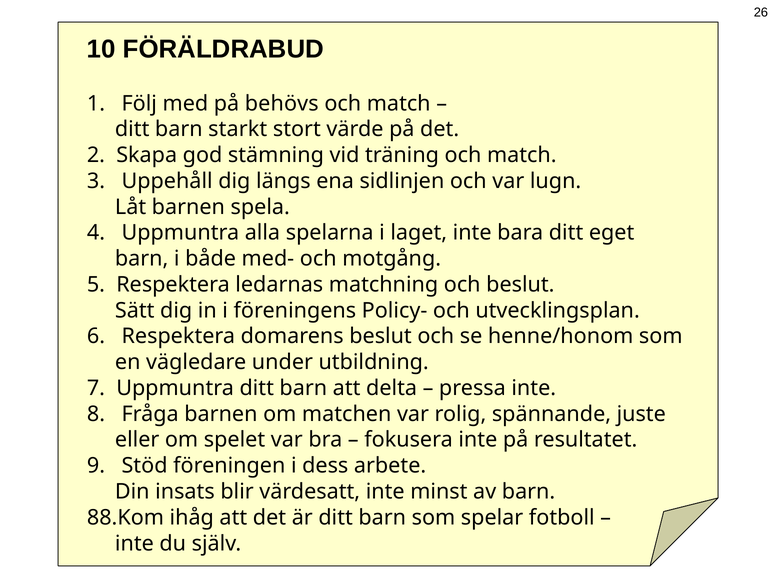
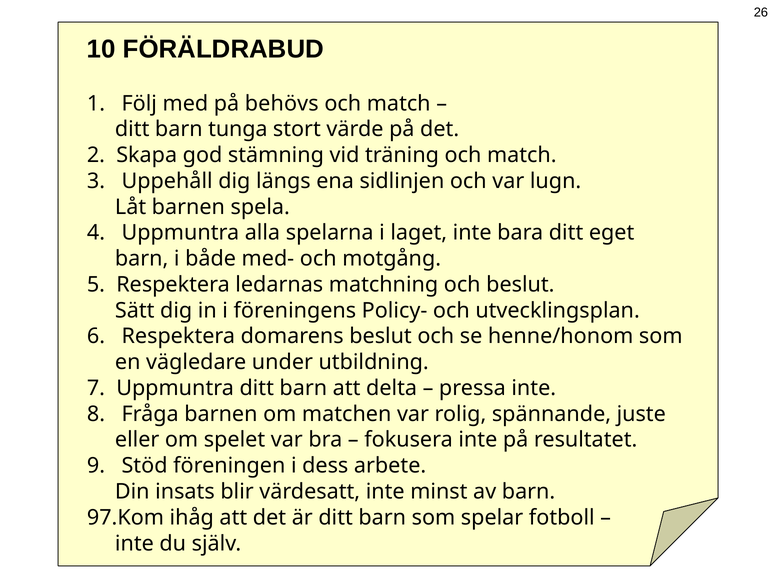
starkt: starkt -> tunga
88.Kom: 88.Kom -> 97.Kom
